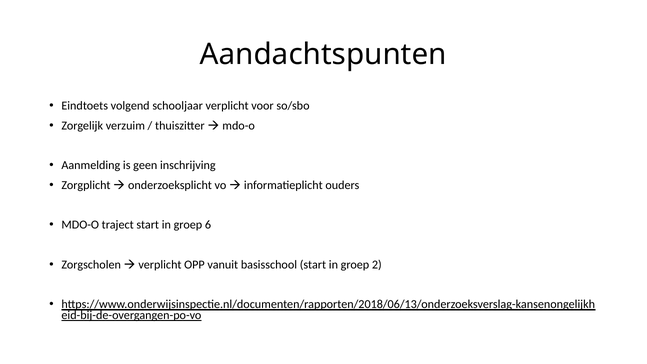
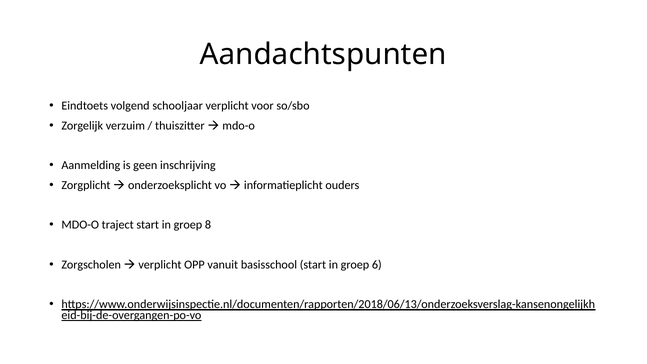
6: 6 -> 8
2: 2 -> 6
